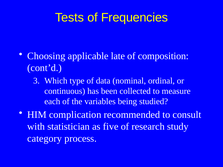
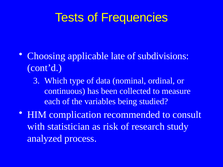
composition: composition -> subdivisions
five: five -> risk
category: category -> analyzed
